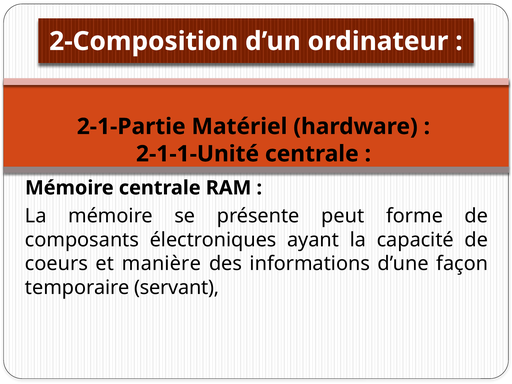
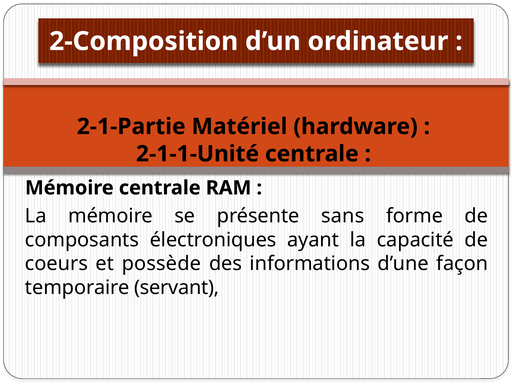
peut: peut -> sans
manière: manière -> possède
